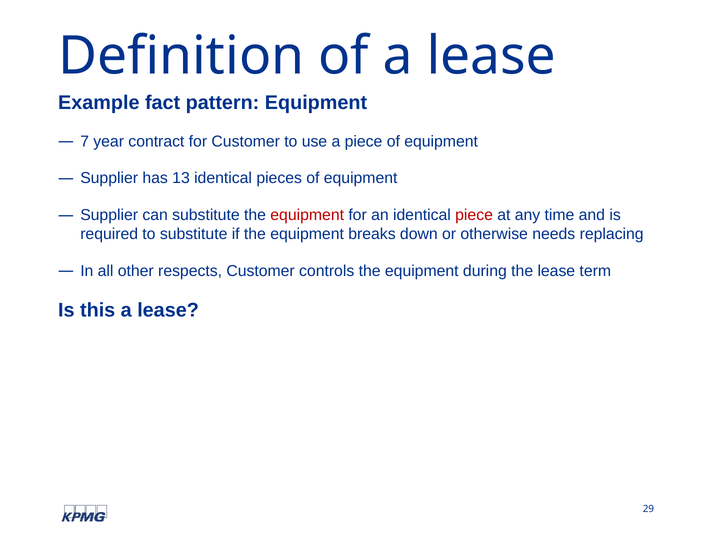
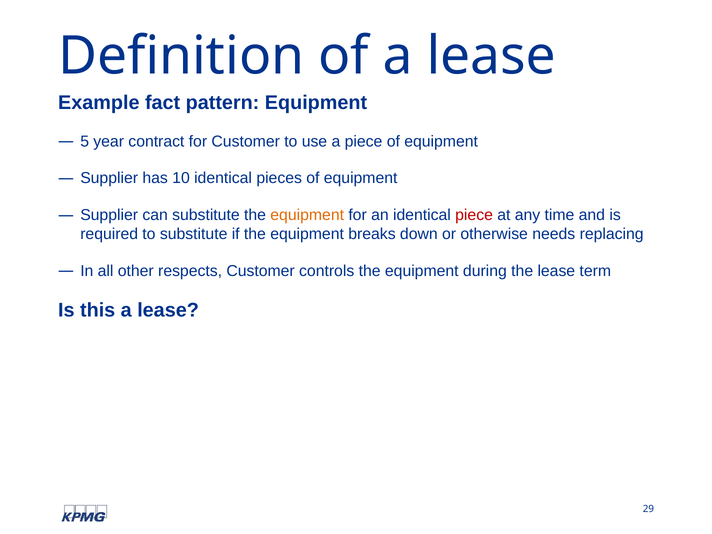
7: 7 -> 5
13: 13 -> 10
equipment at (307, 215) colour: red -> orange
